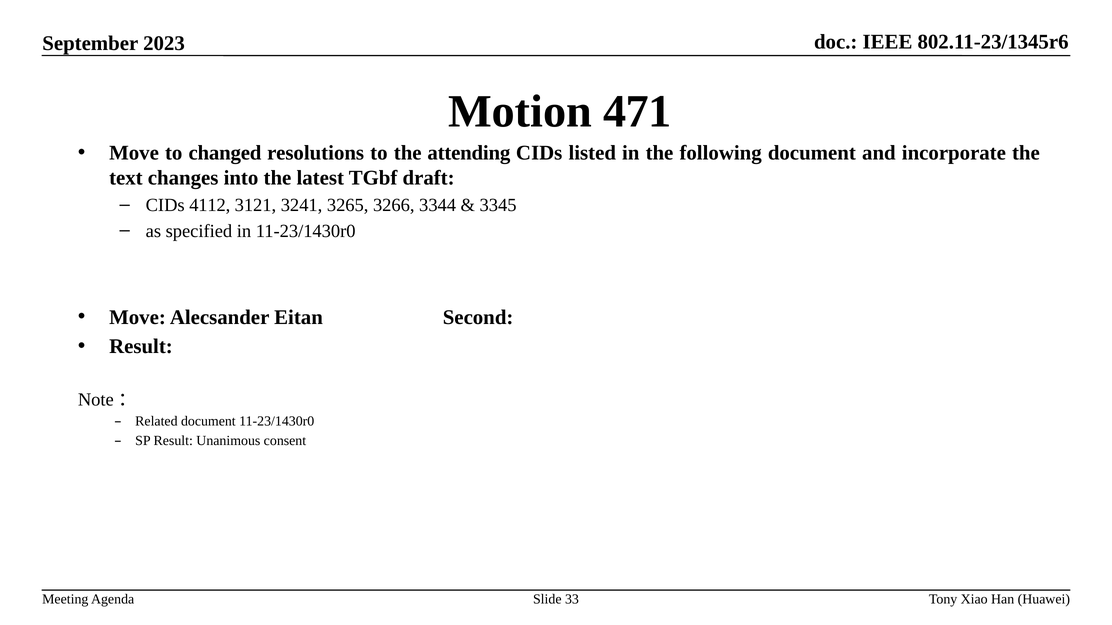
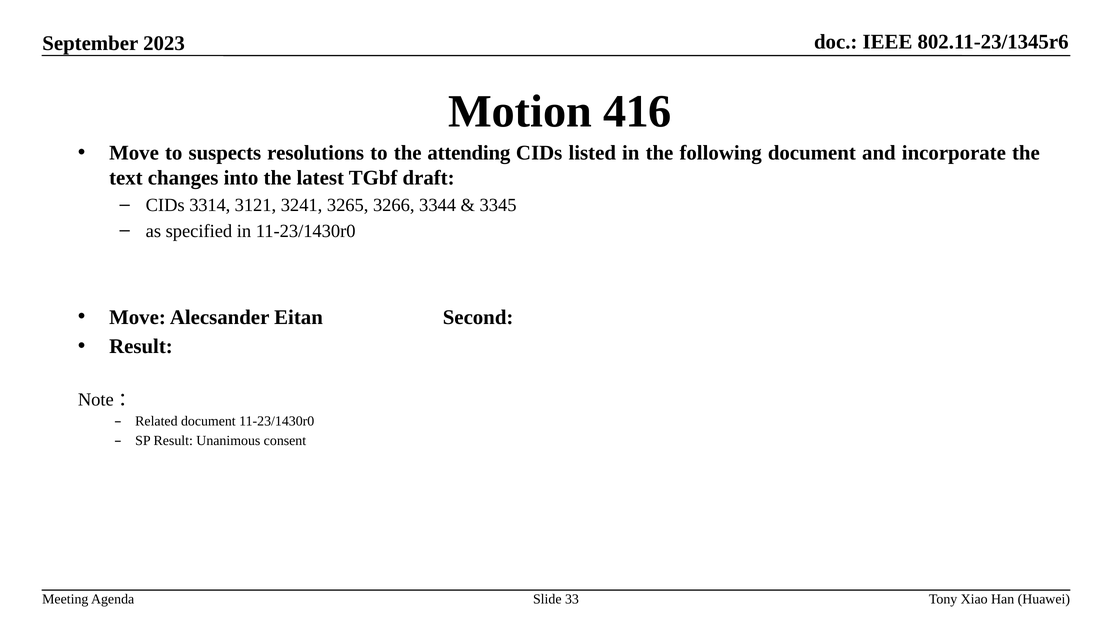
471: 471 -> 416
changed: changed -> suspects
4112: 4112 -> 3314
